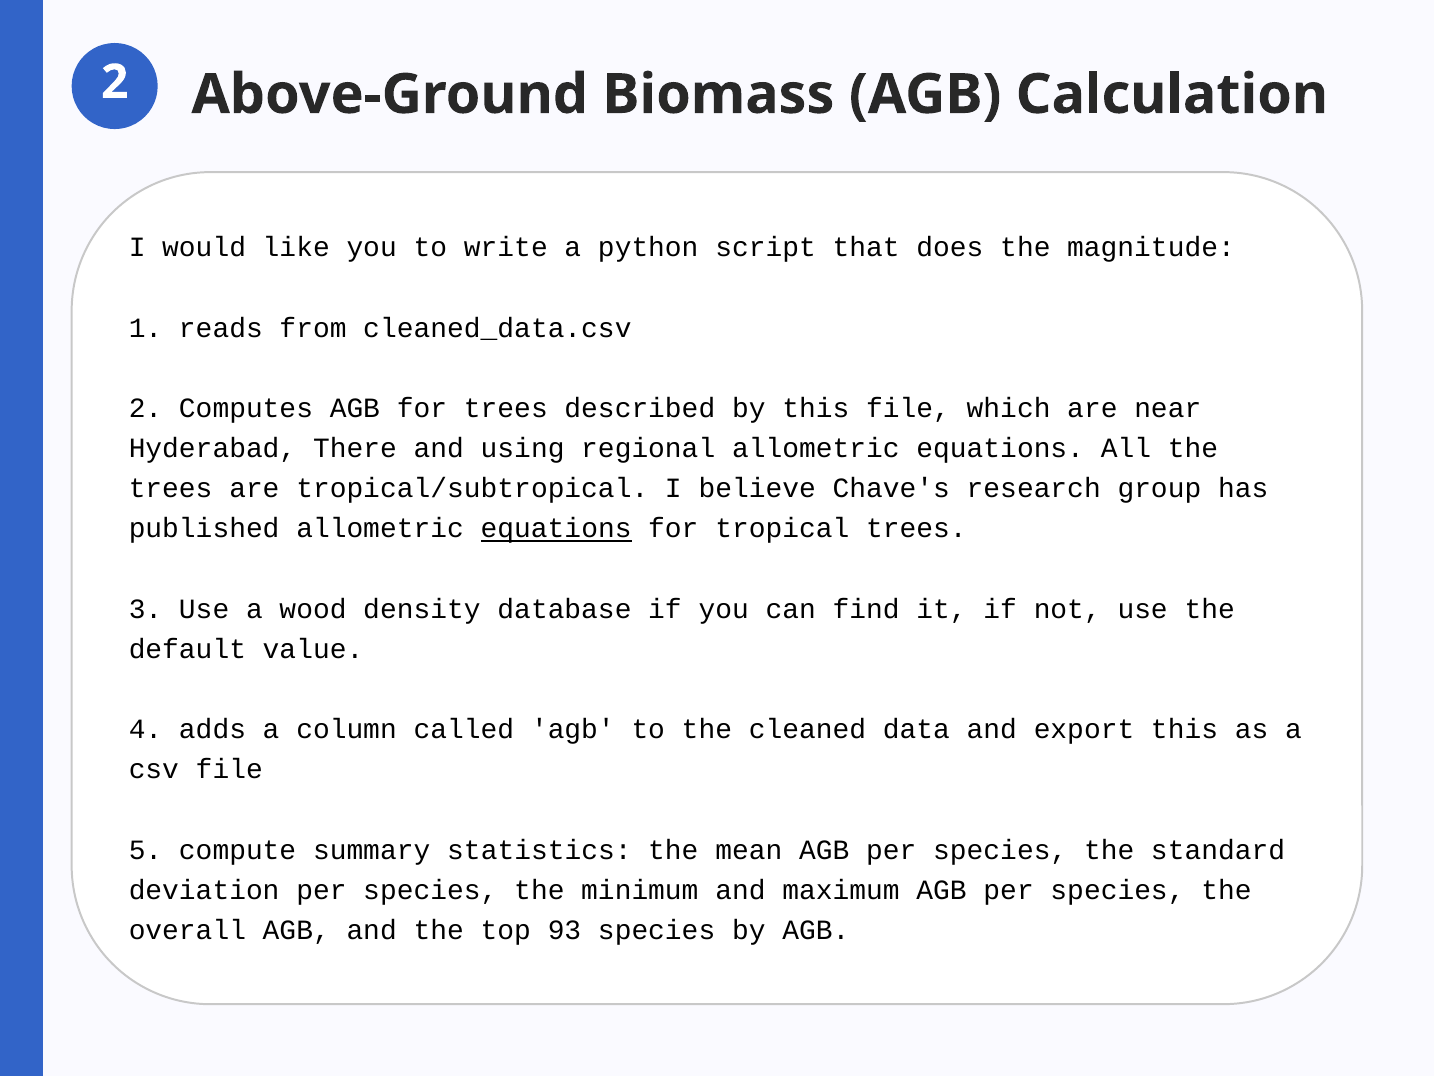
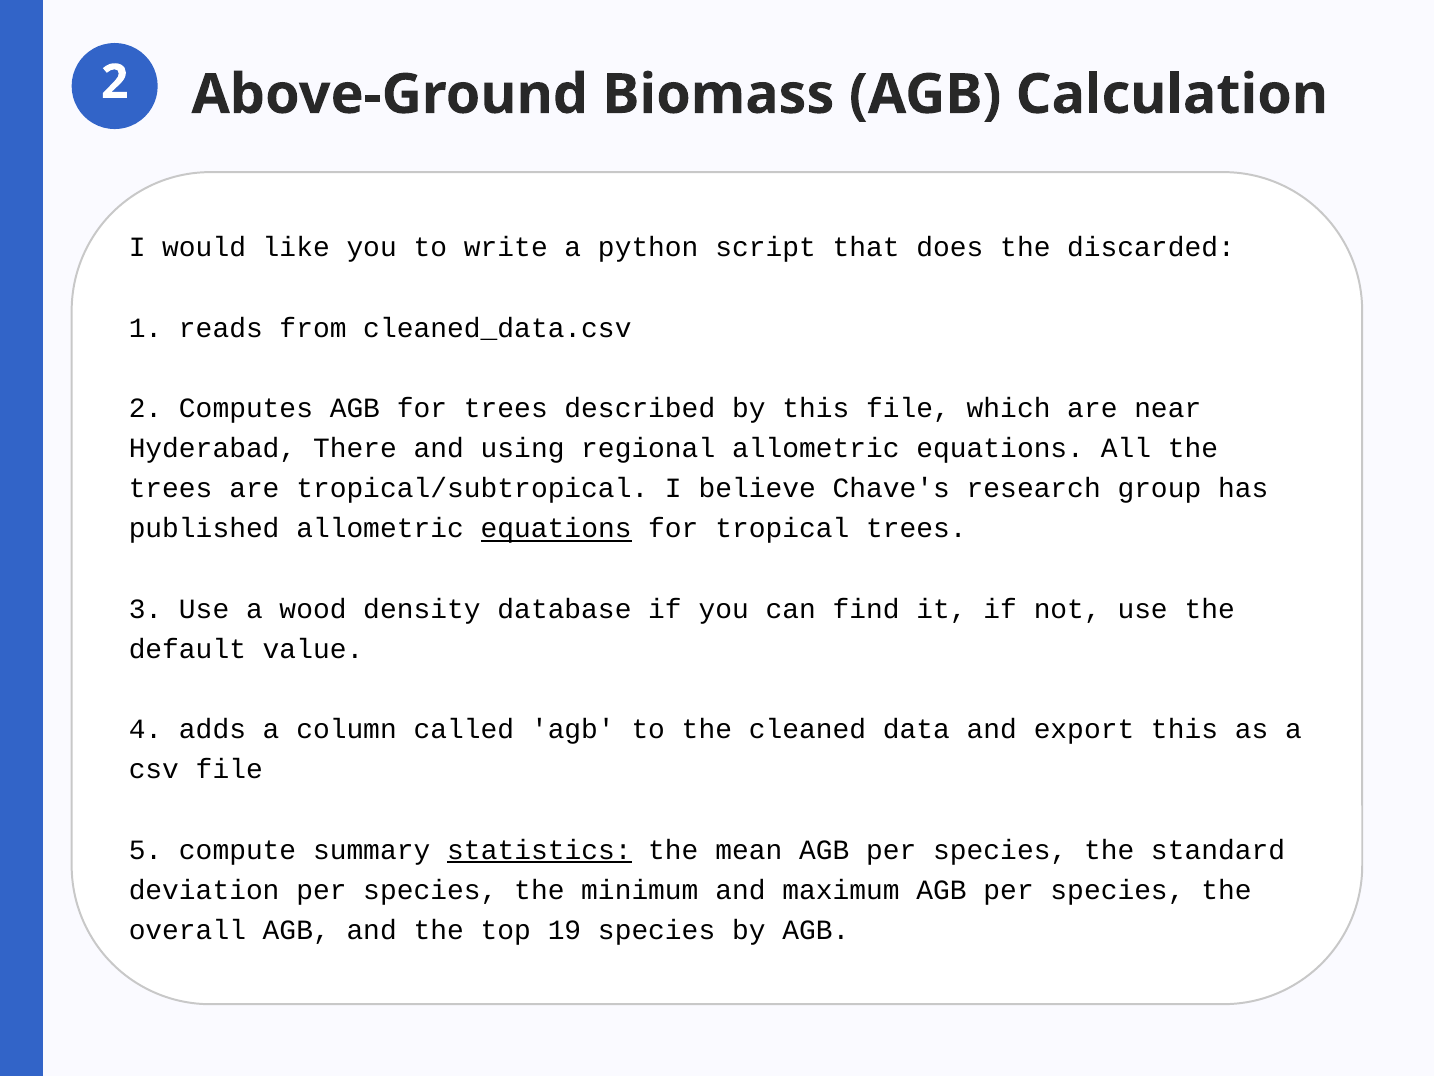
magnitude: magnitude -> discarded
statistics underline: none -> present
93: 93 -> 19
